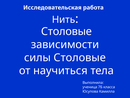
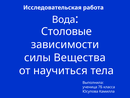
Нить: Нить -> Вода
силы Столовые: Столовые -> Вещества
